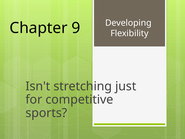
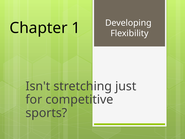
9: 9 -> 1
